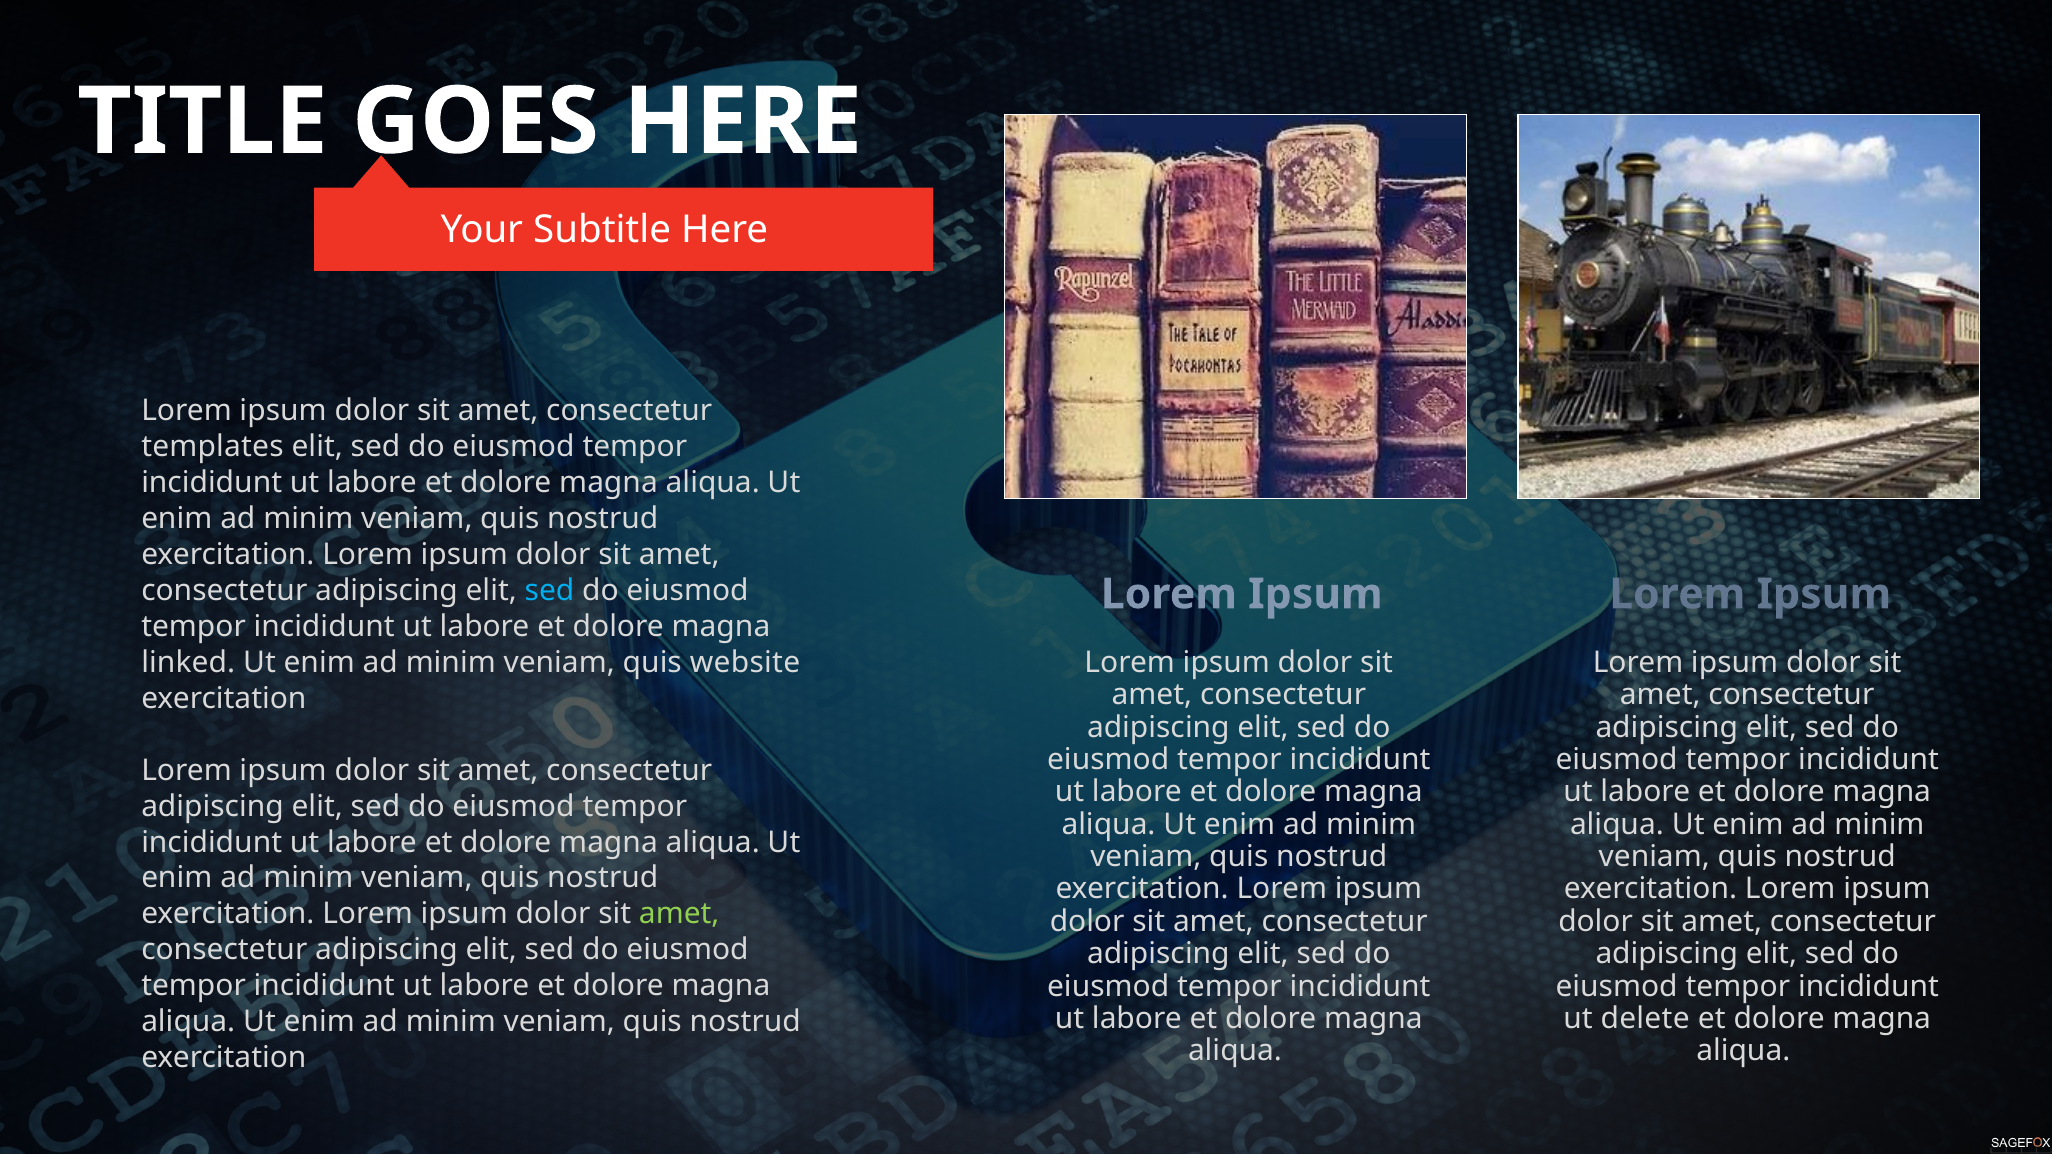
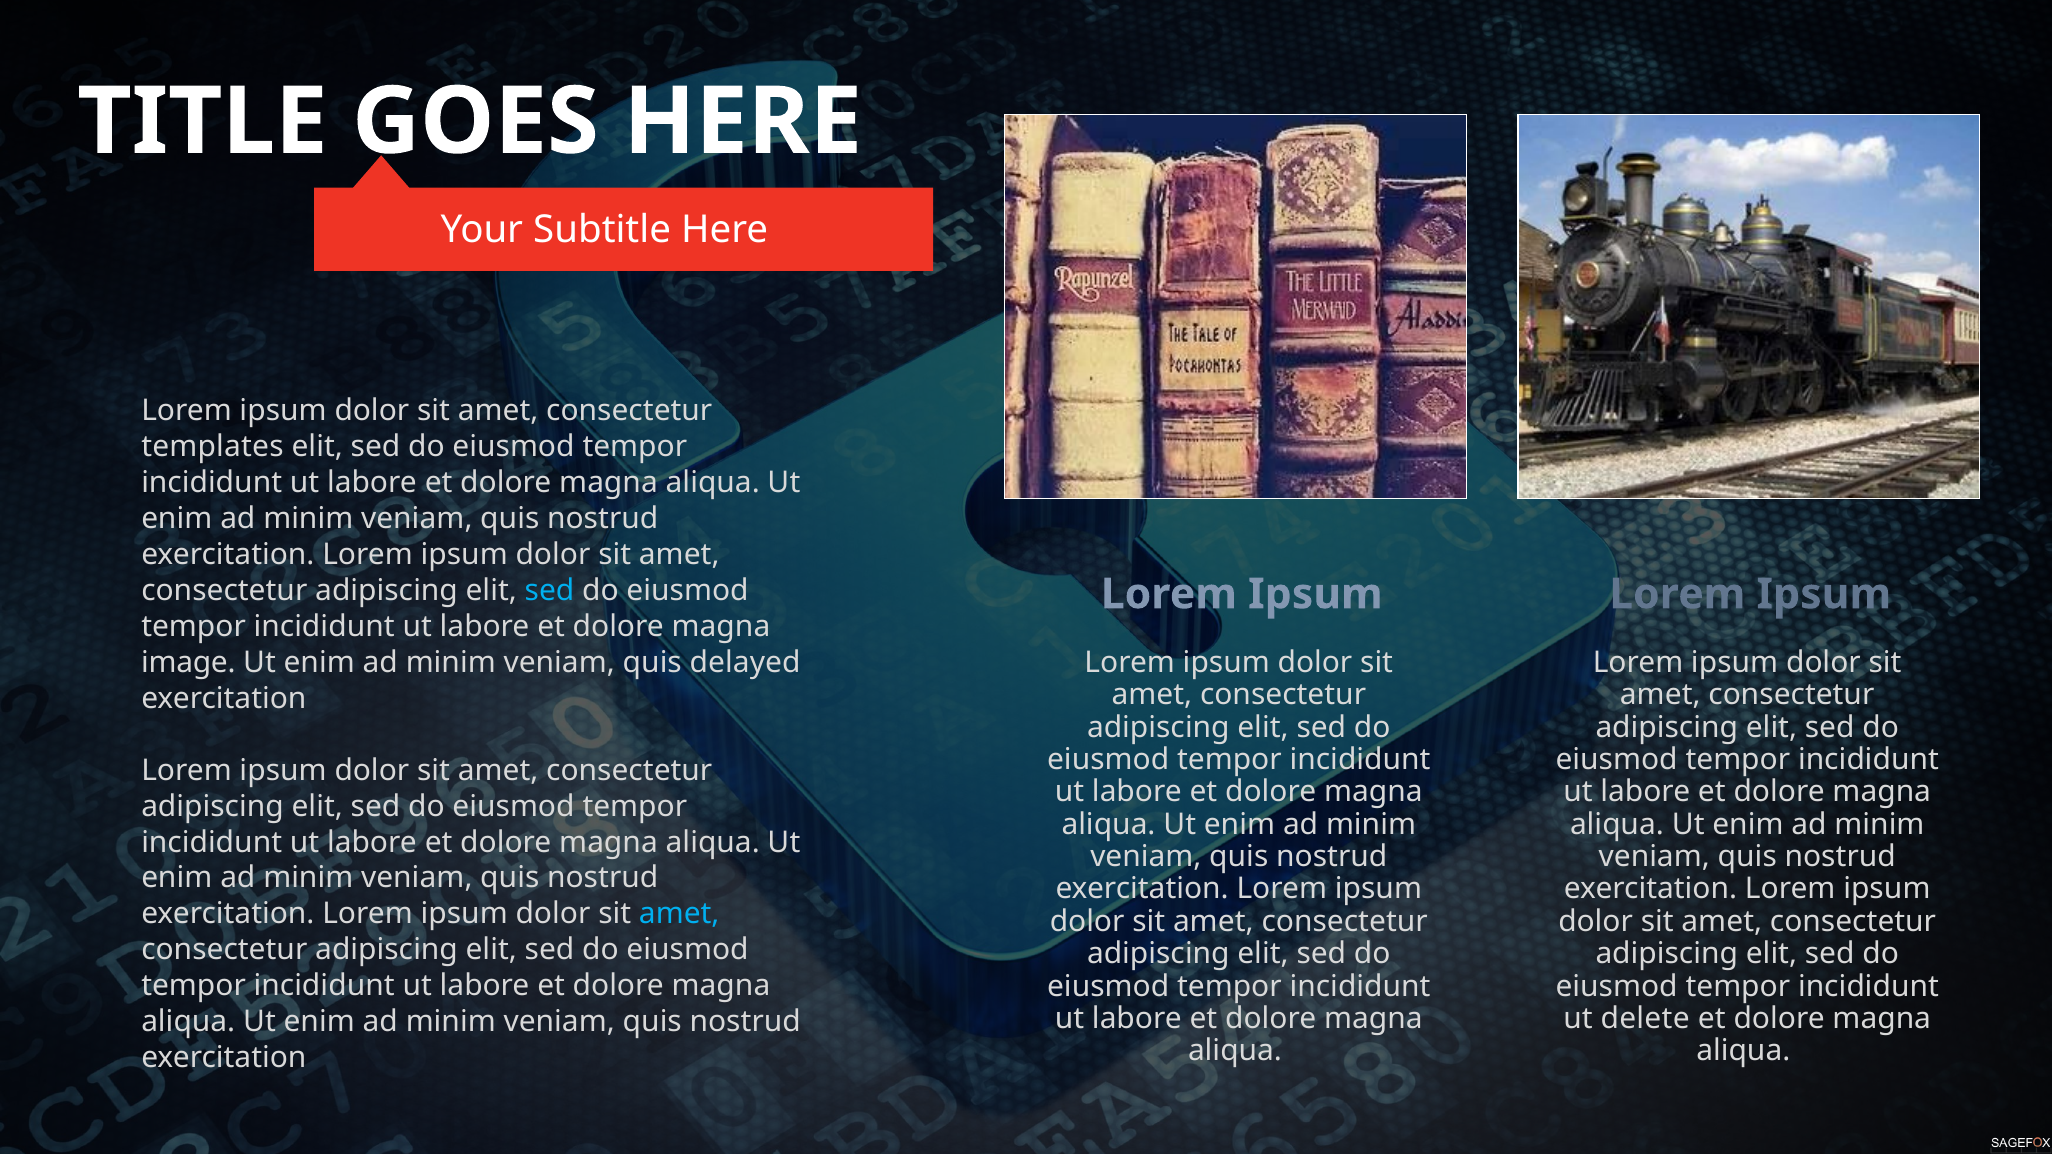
linked: linked -> image
website: website -> delayed
amet at (679, 914) colour: light green -> light blue
